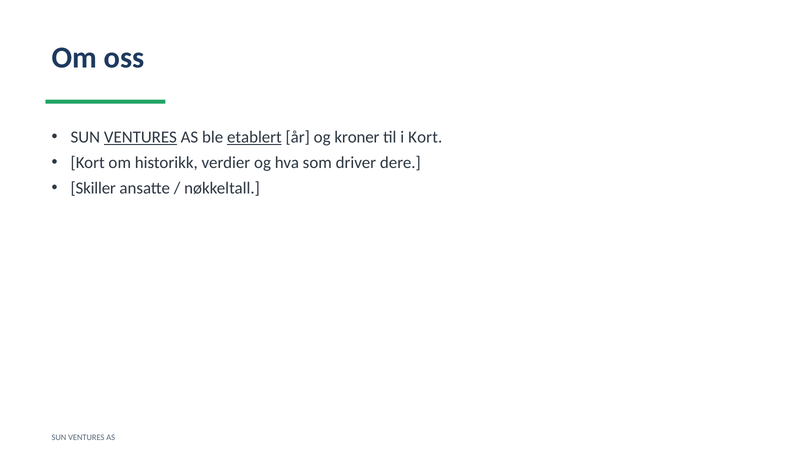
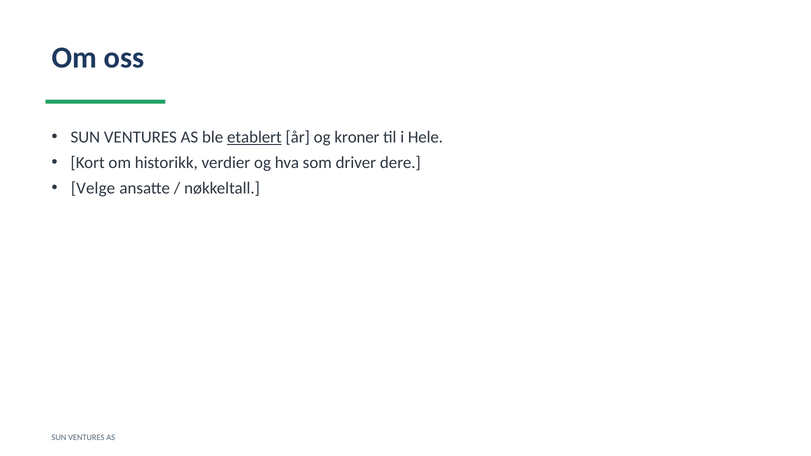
VENTURES at (140, 137) underline: present -> none
i Kort: Kort -> Hele
Skiller: Skiller -> Velge
